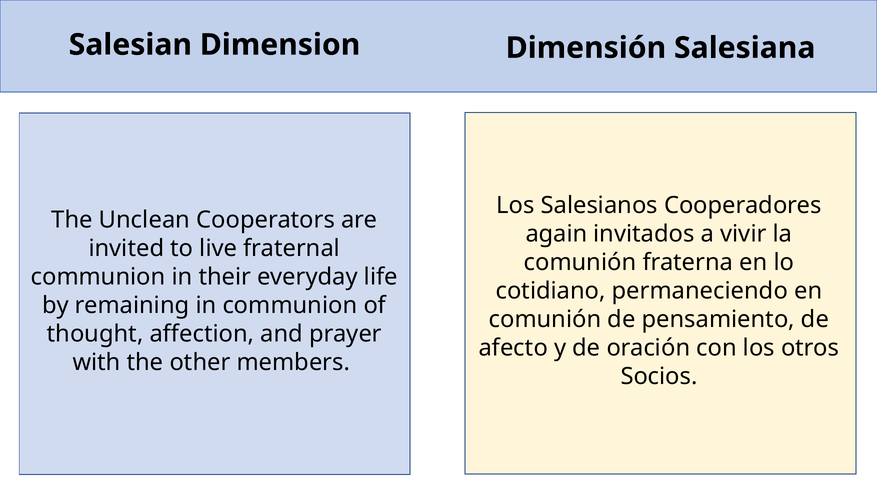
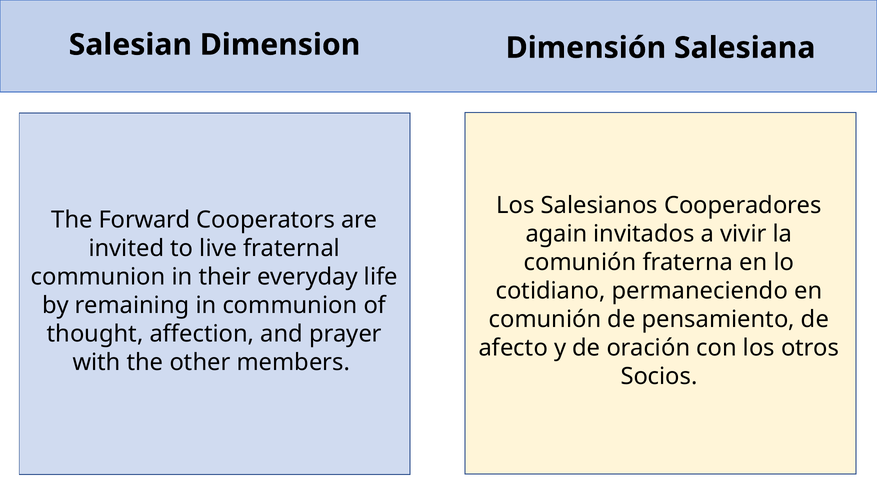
Unclean: Unclean -> Forward
